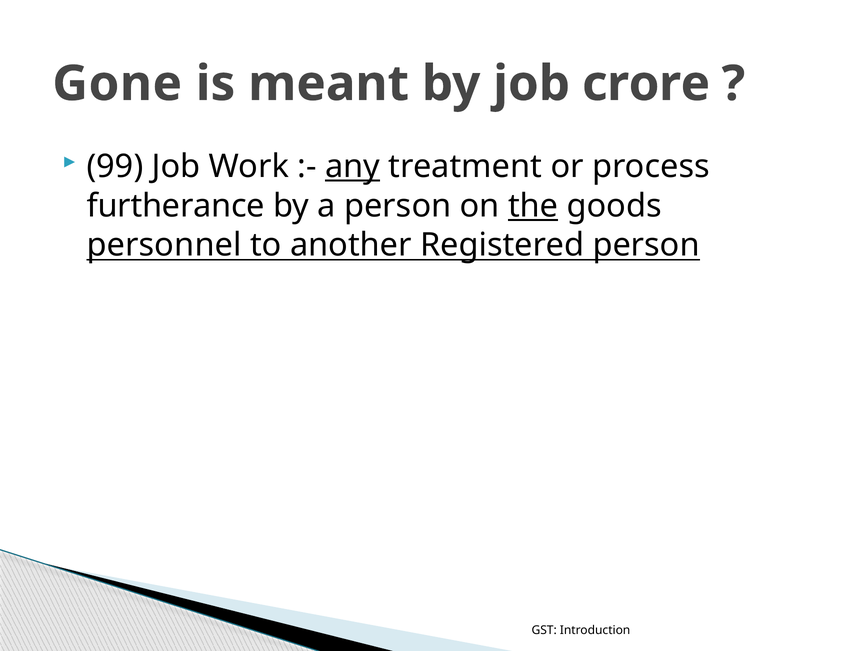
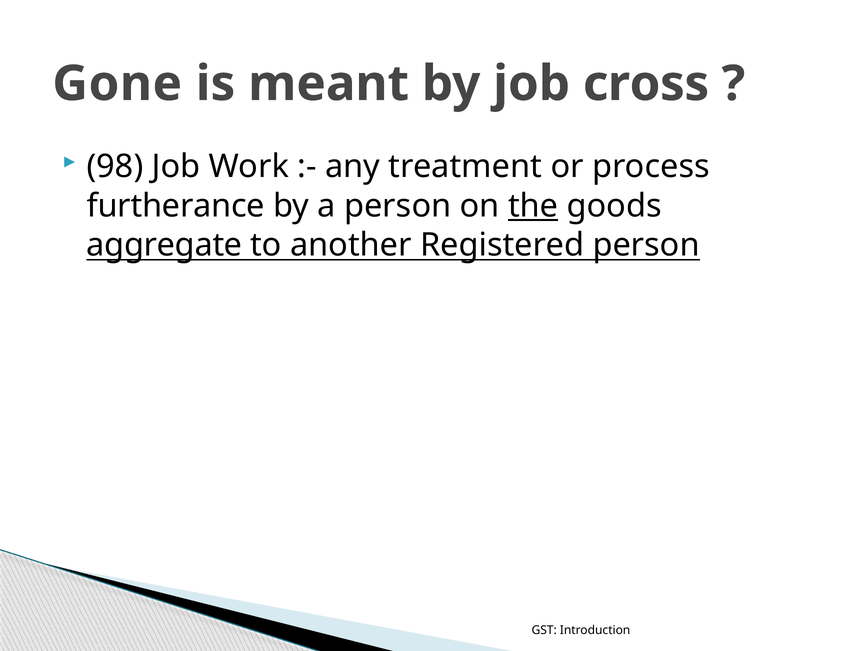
crore: crore -> cross
99: 99 -> 98
any underline: present -> none
personnel: personnel -> aggregate
